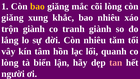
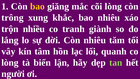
giăng at (12, 18): giăng -> trông
trộn giành: giành -> nhiều
tan colour: pink -> light green
